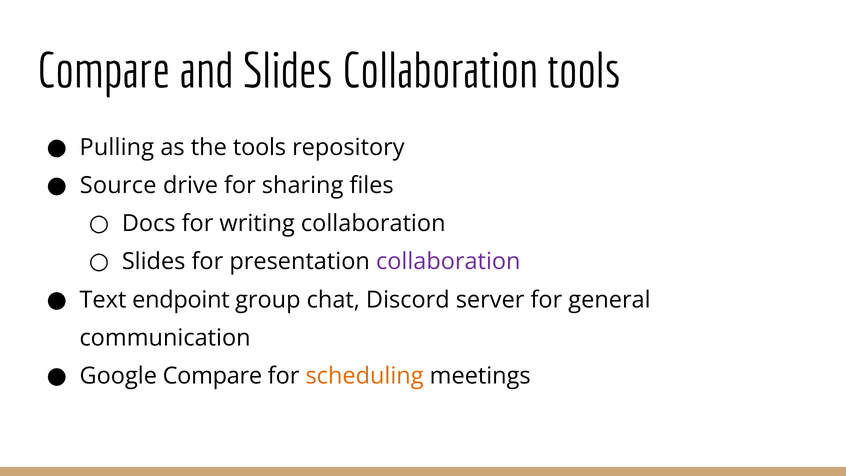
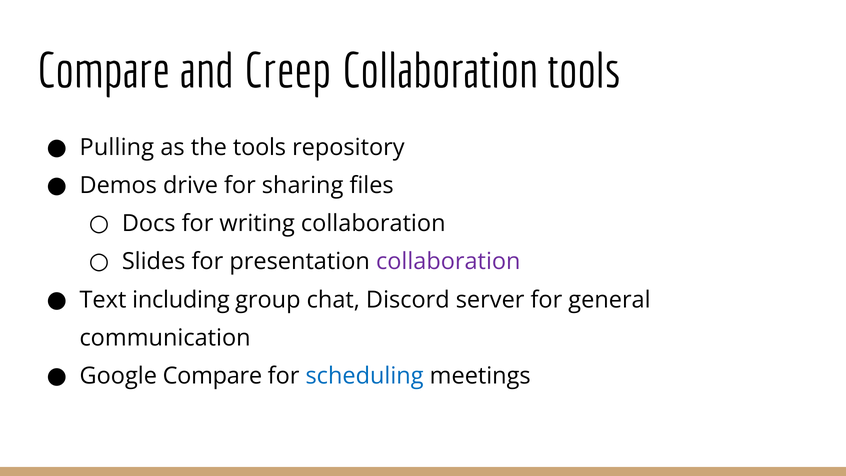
and Slides: Slides -> Creep
Source: Source -> Demos
endpoint: endpoint -> including
scheduling colour: orange -> blue
